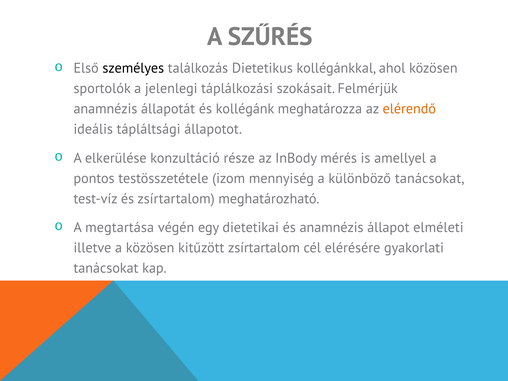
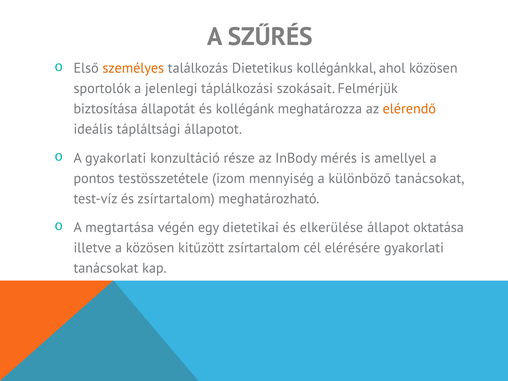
személyes colour: black -> orange
anamnézis at (105, 109): anamnézis -> biztosítása
A elkerülése: elkerülése -> gyakorlati
és anamnézis: anamnézis -> elkerülése
elméleti: elméleti -> oktatása
